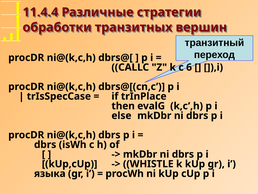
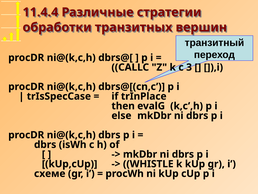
6: 6 -> 3
языка: языка -> схеме
